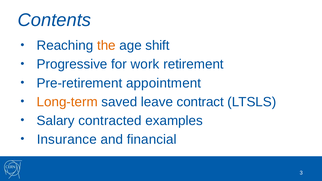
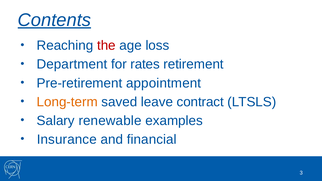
Contents underline: none -> present
the colour: orange -> red
shift: shift -> loss
Progressive: Progressive -> Department
work: work -> rates
contracted: contracted -> renewable
